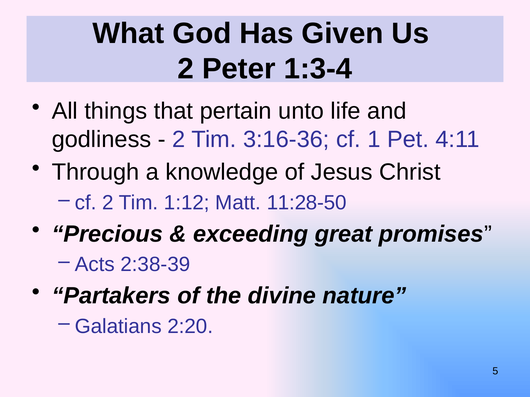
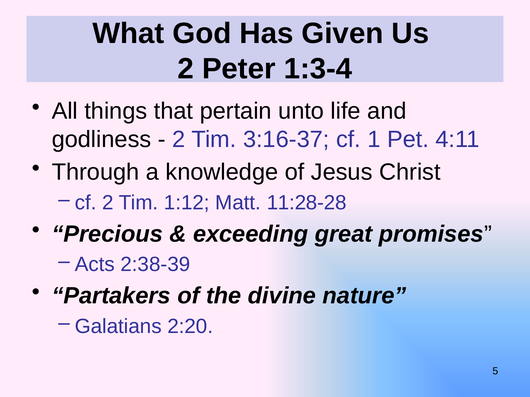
3:16-36: 3:16-36 -> 3:16-37
11:28-50: 11:28-50 -> 11:28-28
